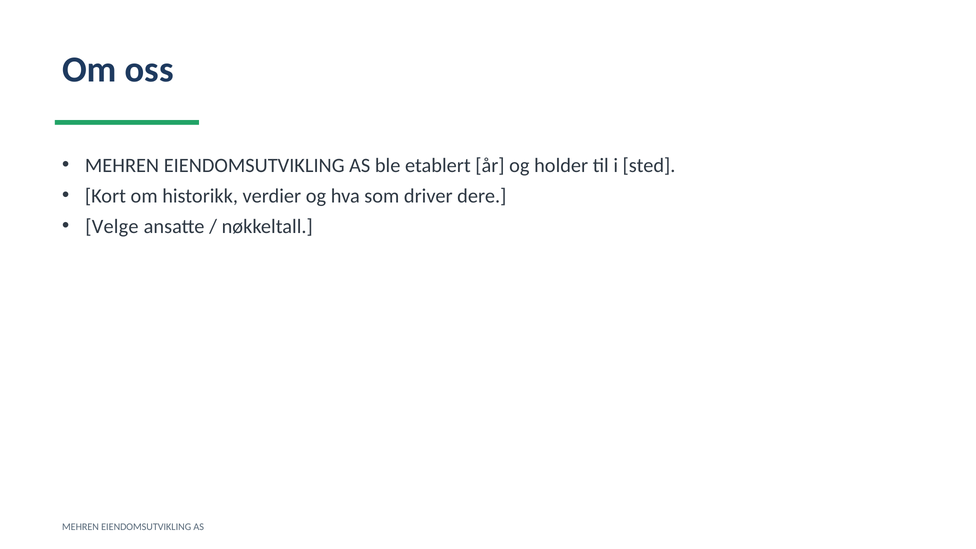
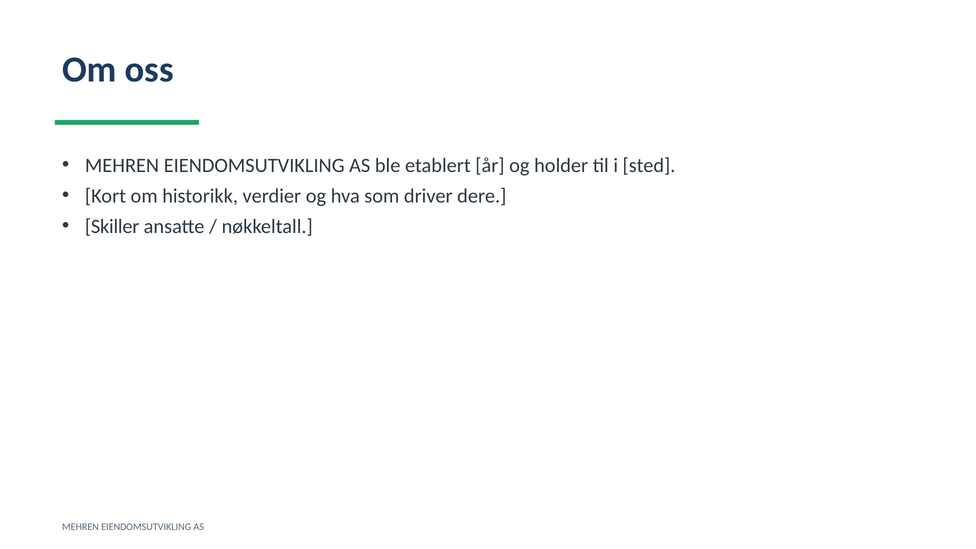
Velge: Velge -> Skiller
